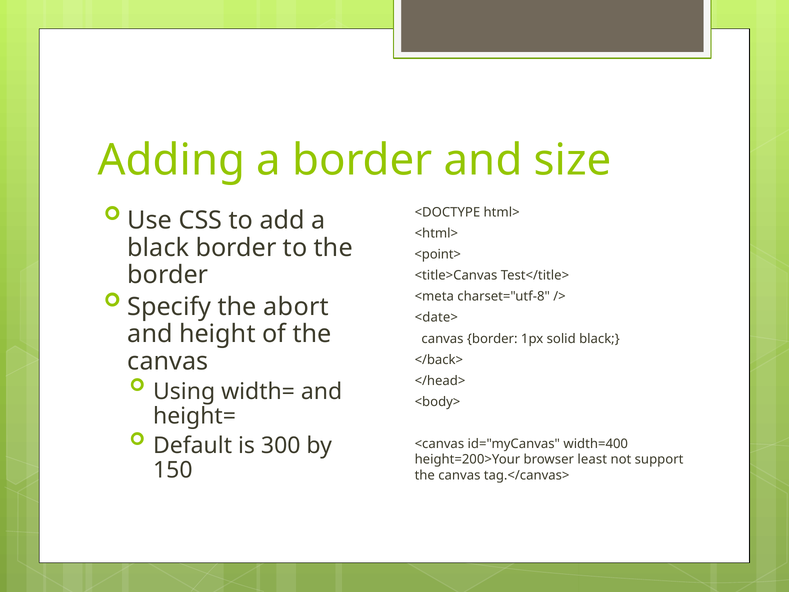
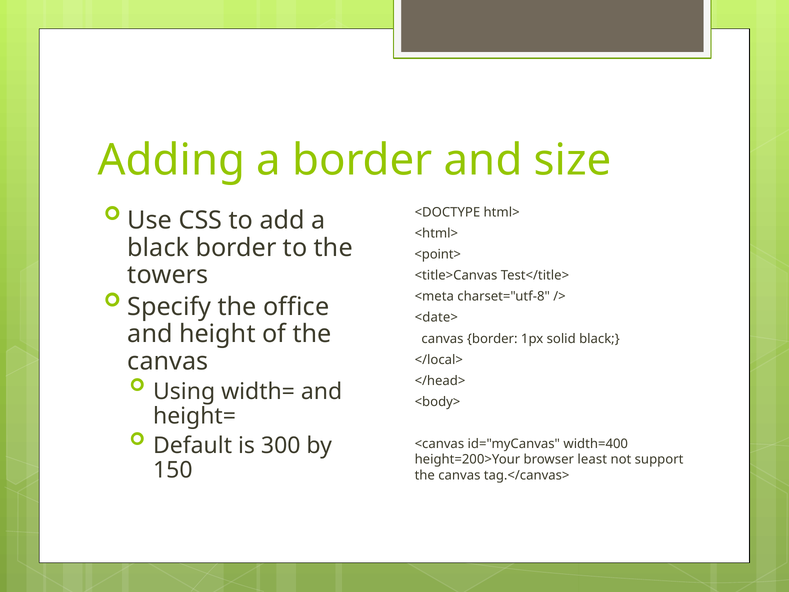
border at (168, 275): border -> towers
abort: abort -> office
</back>: </back> -> </local>
